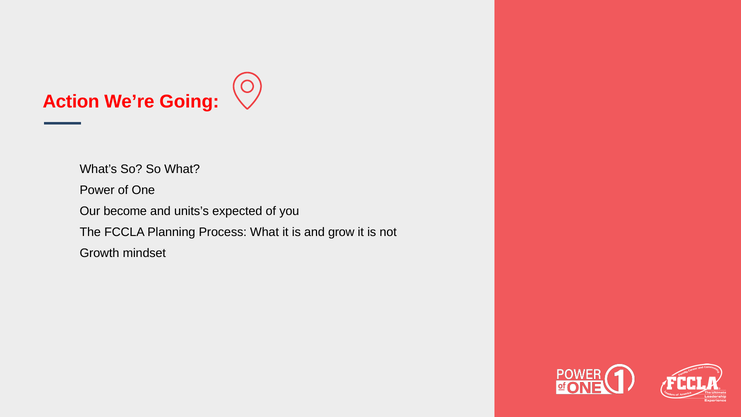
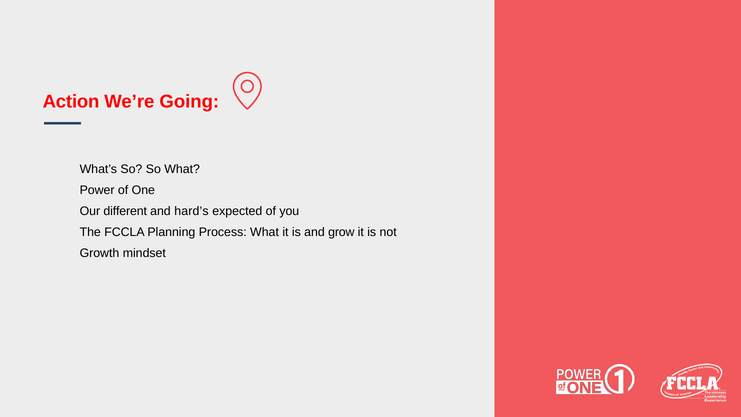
become: become -> different
units’s: units’s -> hard’s
